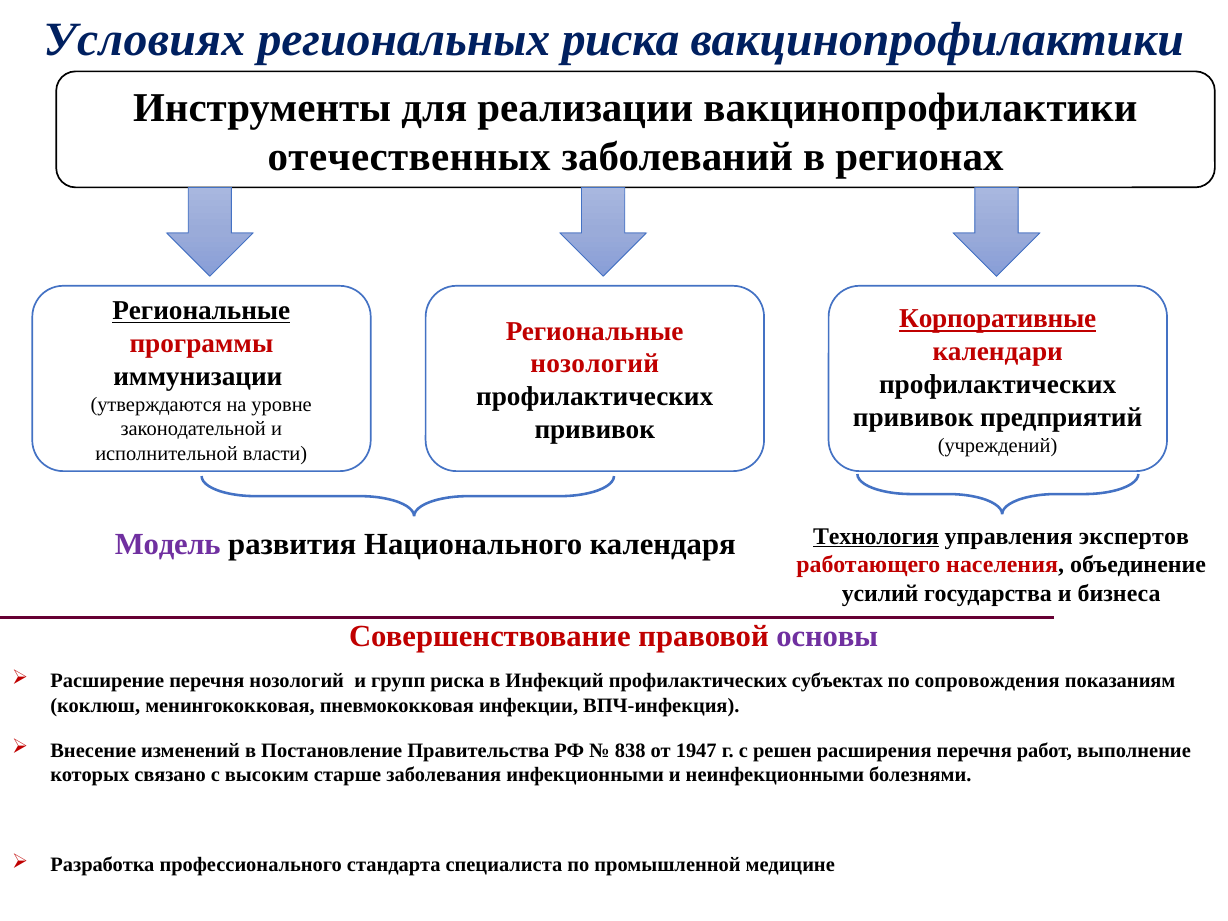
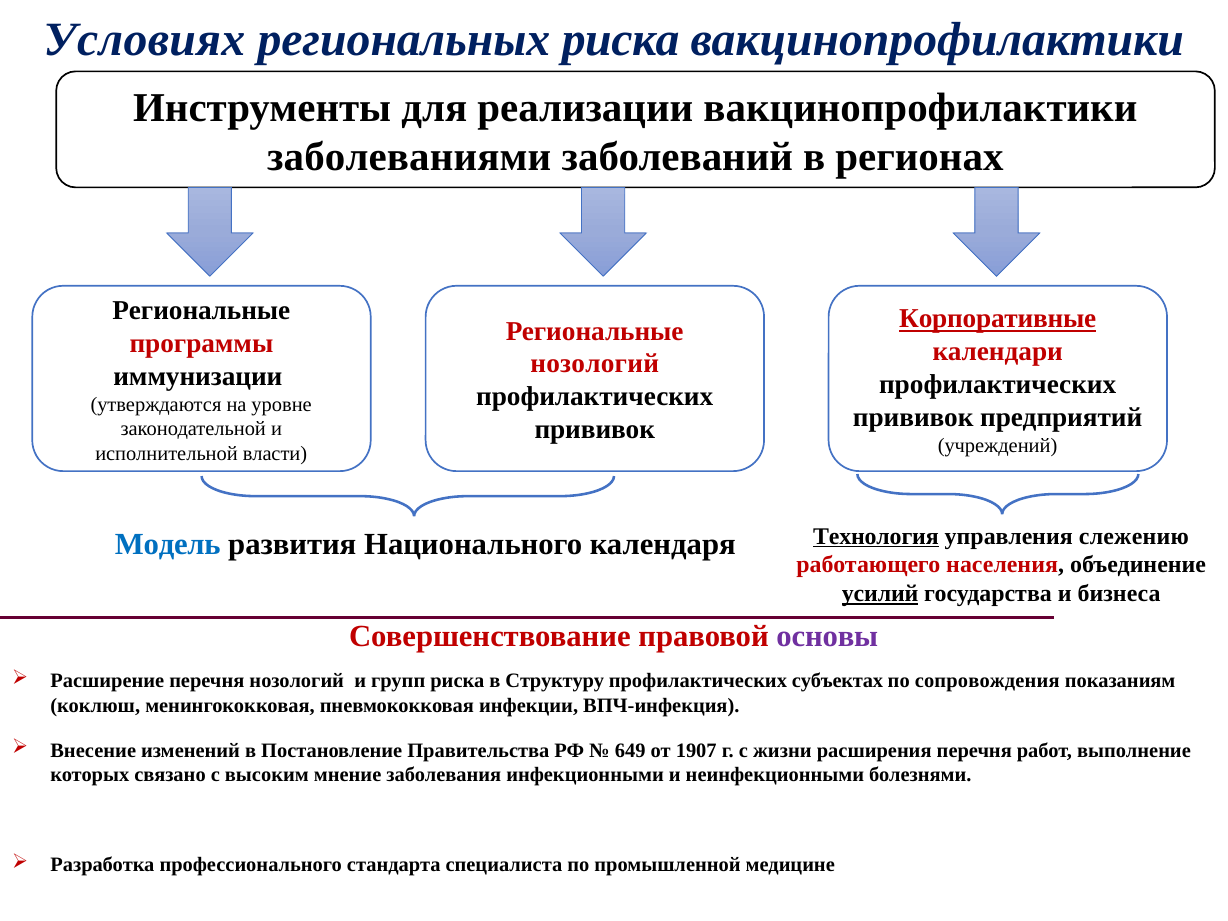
отечественных: отечественных -> заболеваниями
Региональные at (201, 311) underline: present -> none
Модель colour: purple -> blue
экспертов: экспертов -> слежению
усилий underline: none -> present
Инфекций: Инфекций -> Структуру
838: 838 -> 649
1947: 1947 -> 1907
решен: решен -> жизни
старше: старше -> мнение
